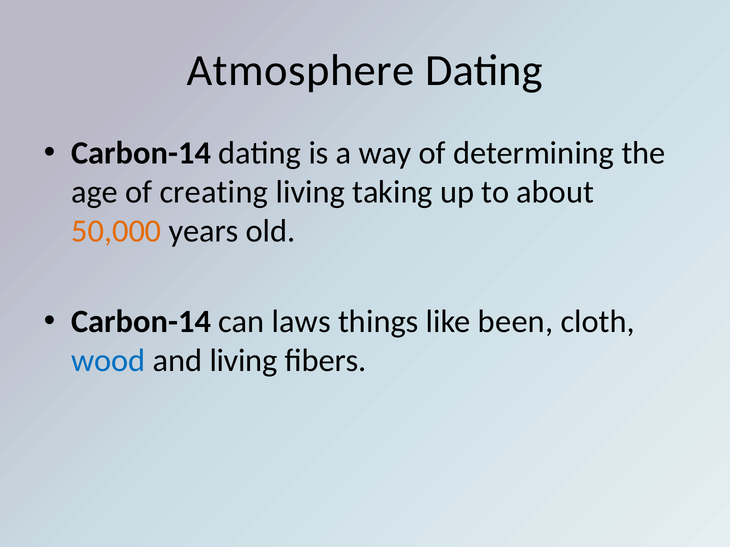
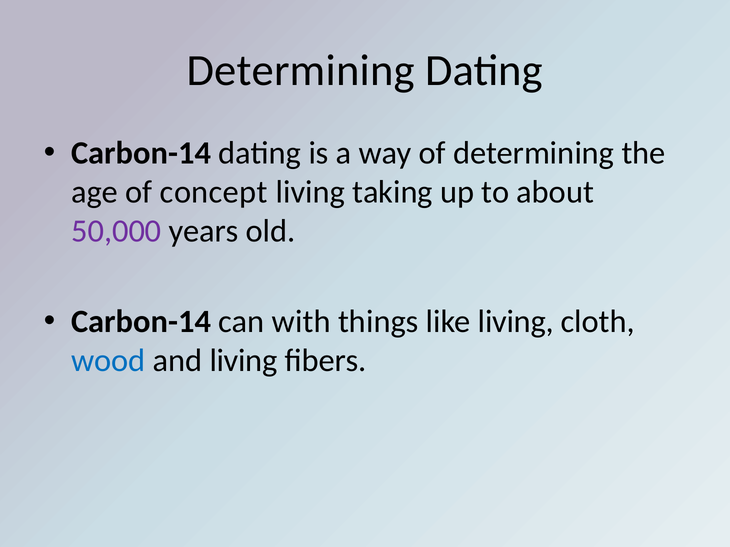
Atmosphere at (301, 71): Atmosphere -> Determining
creating: creating -> concept
50,000 colour: orange -> purple
laws: laws -> with
like been: been -> living
